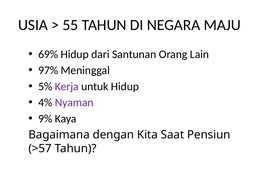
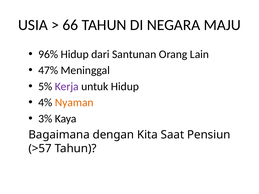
55: 55 -> 66
69%: 69% -> 96%
97%: 97% -> 47%
Nyaman colour: purple -> orange
9%: 9% -> 3%
